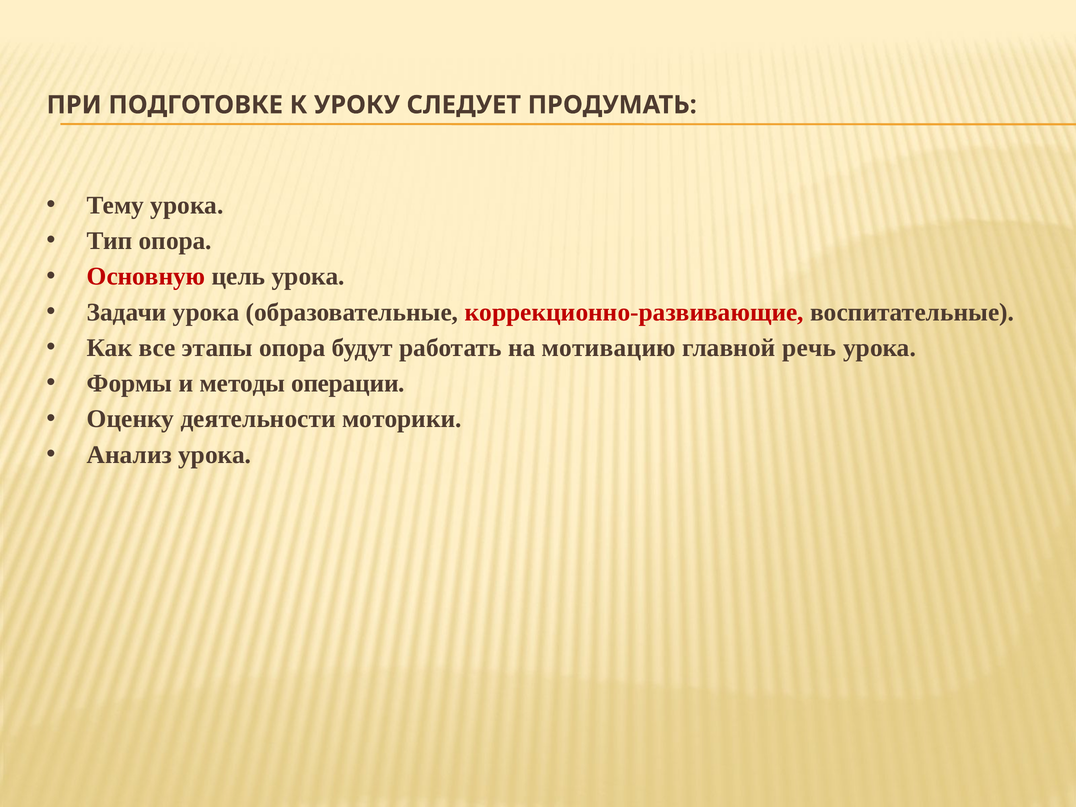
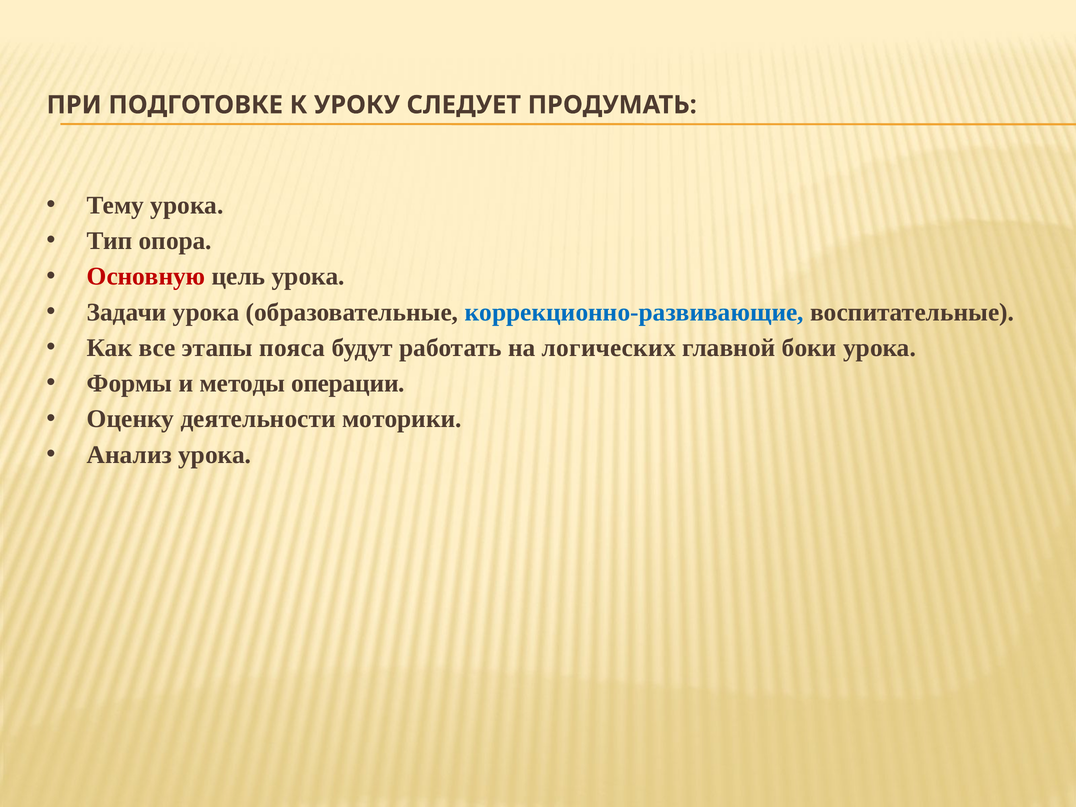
коррекционно-развивающие colour: red -> blue
этапы опора: опора -> пояса
мотивацию: мотивацию -> логических
речь: речь -> боки
